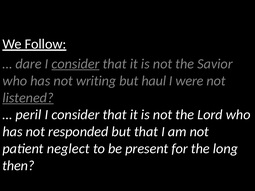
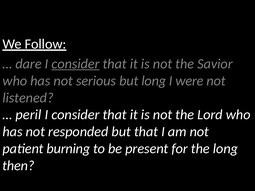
writing: writing -> serious
but haul: haul -> long
listened underline: present -> none
neglect: neglect -> burning
